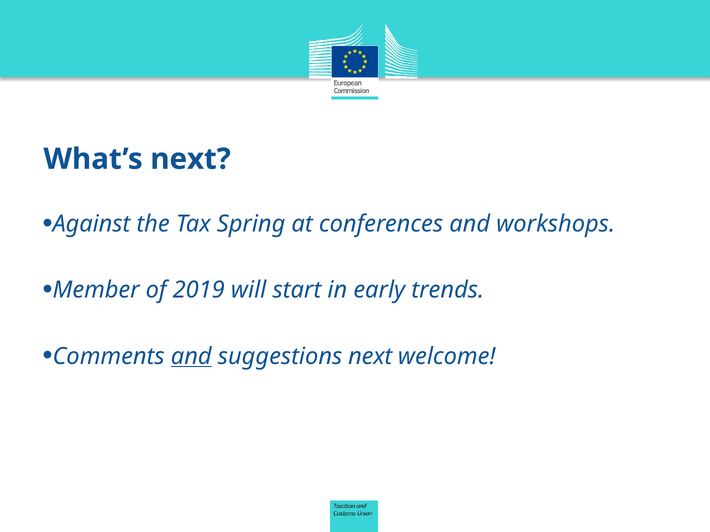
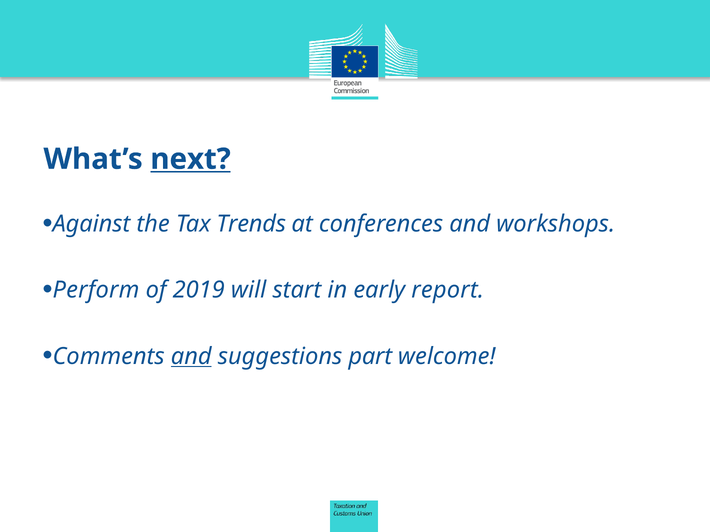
next at (191, 159) underline: none -> present
Spring: Spring -> Trends
Member: Member -> Perform
trends: trends -> report
suggestions next: next -> part
